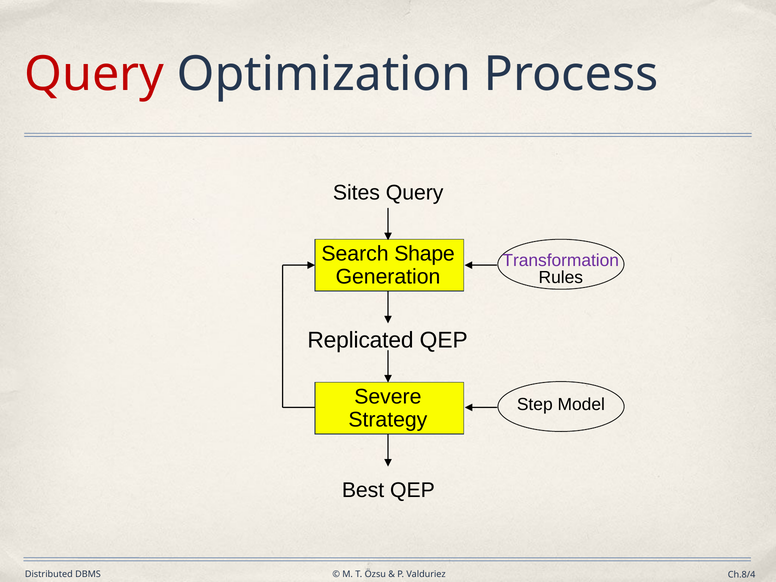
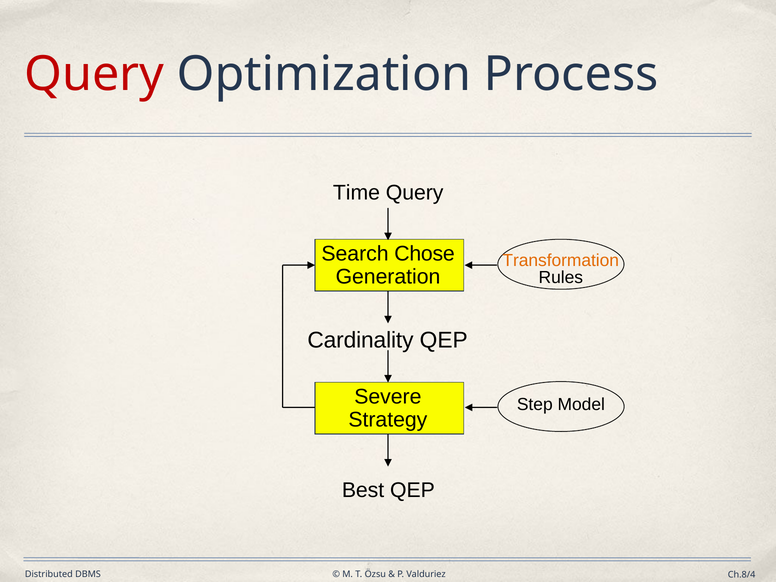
Sites: Sites -> Time
Shape: Shape -> Chose
Transformation colour: purple -> orange
Replicated: Replicated -> Cardinality
